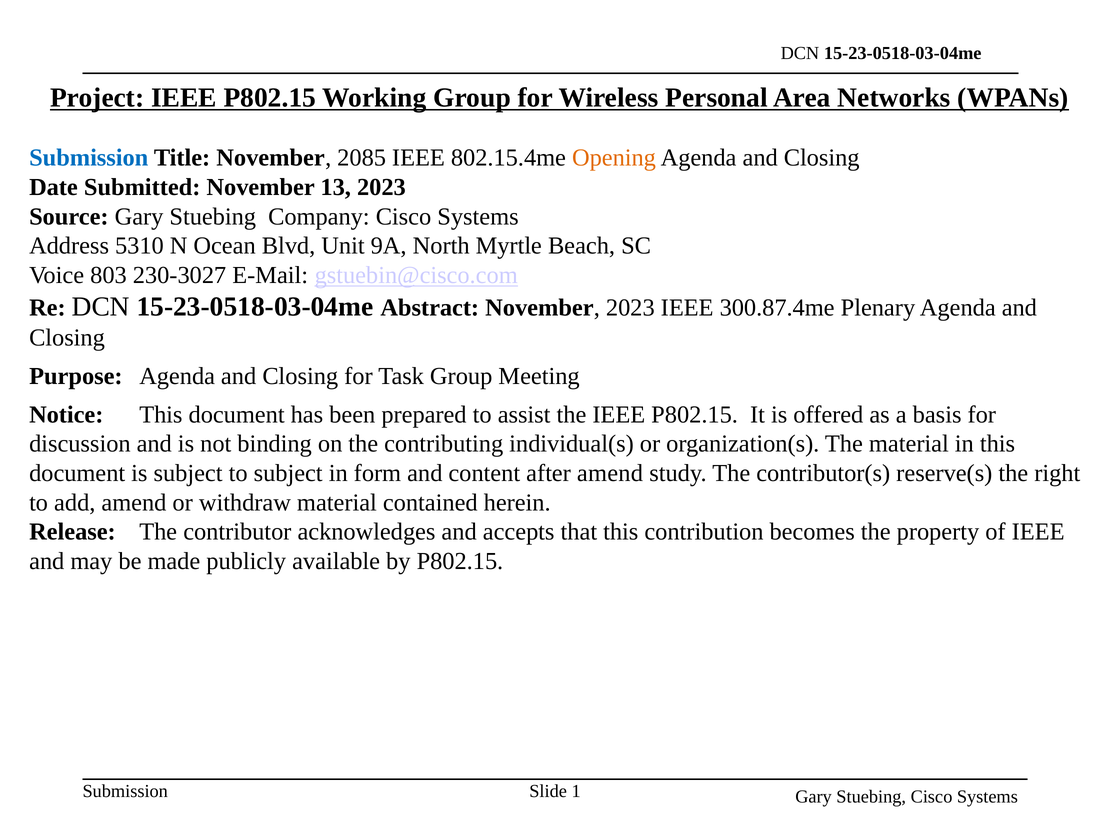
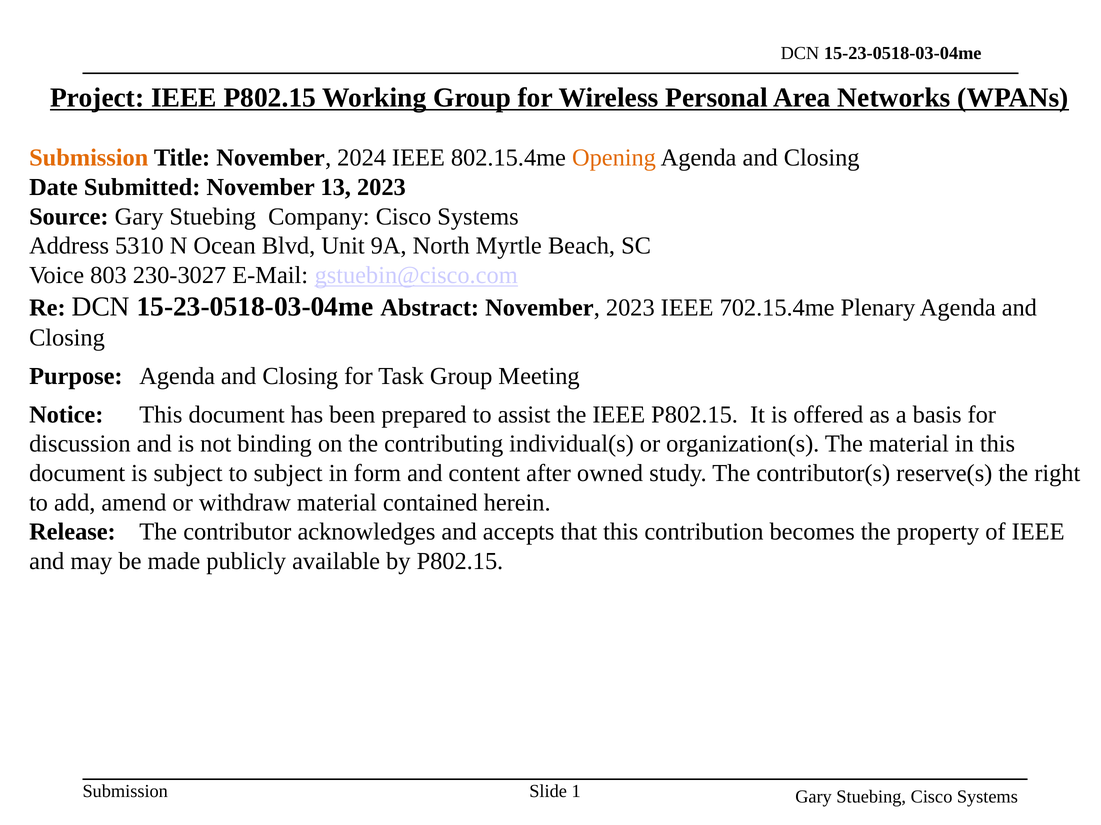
Submission at (89, 158) colour: blue -> orange
2085: 2085 -> 2024
300.87.4me: 300.87.4me -> 702.15.4me
after amend: amend -> owned
